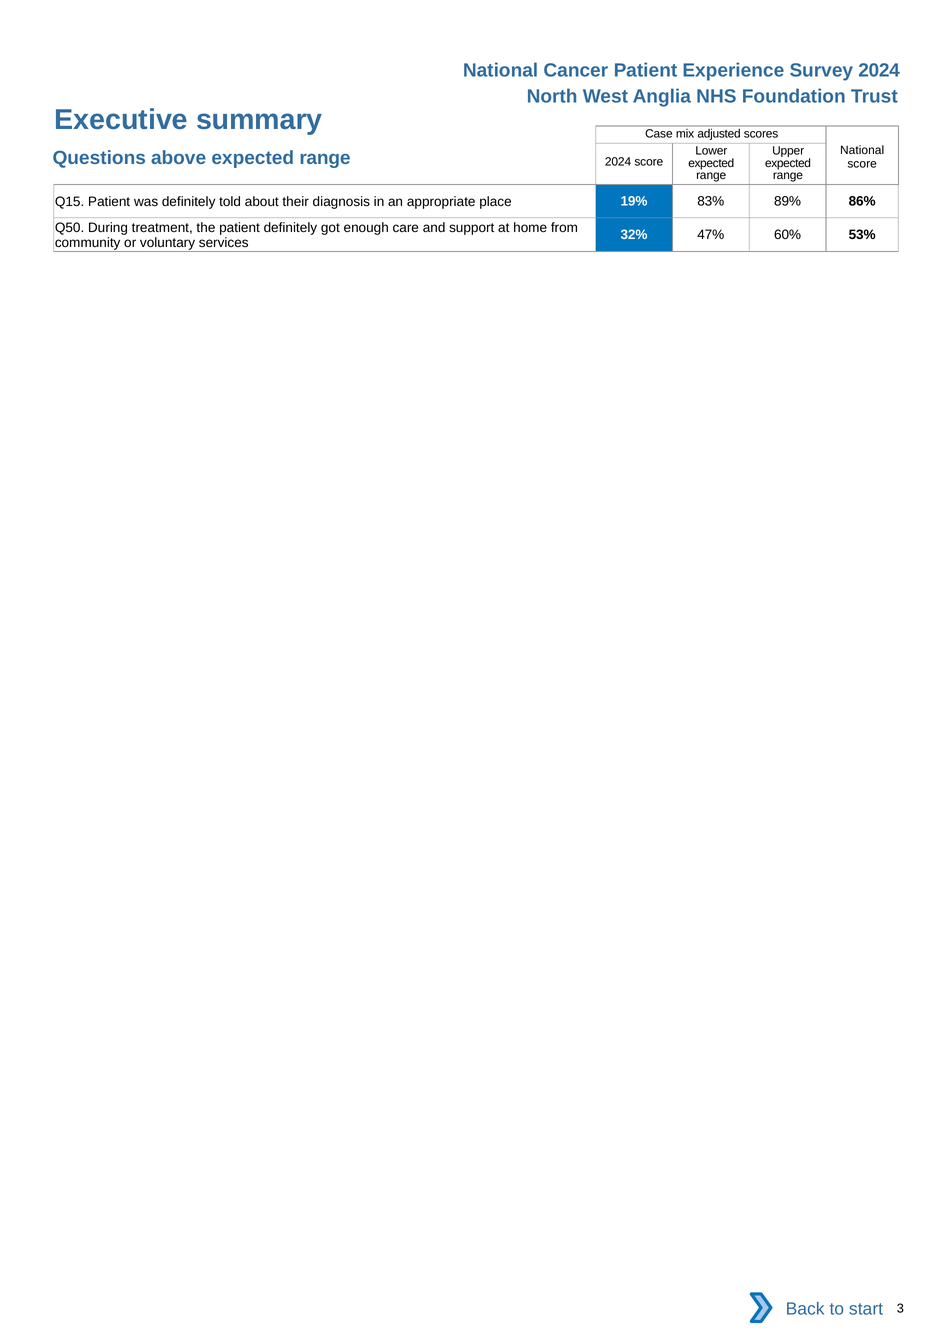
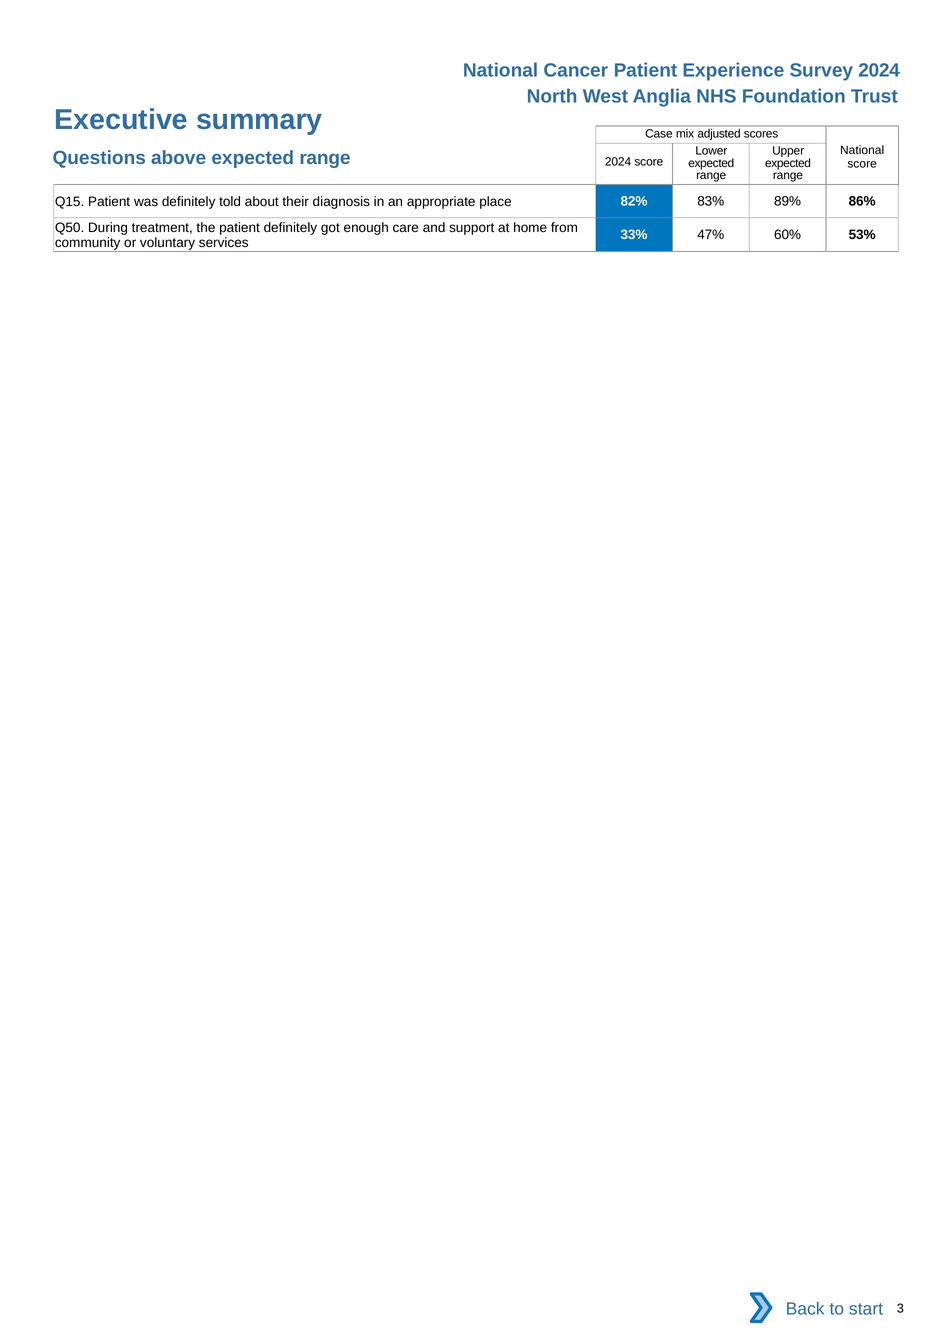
19%: 19% -> 82%
32%: 32% -> 33%
